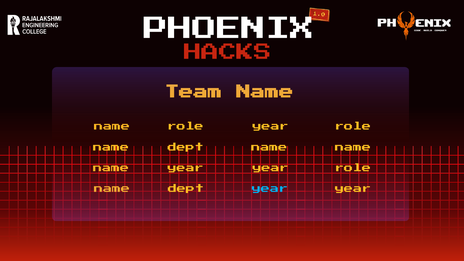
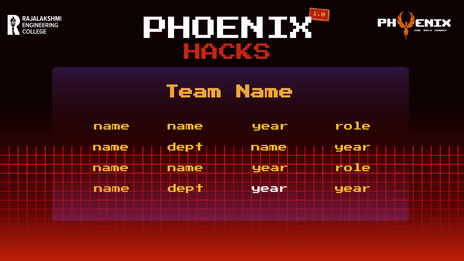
role at (186, 128): role -> name
name at (353, 149): name -> year
year at (186, 169): year -> name
year at (270, 190) colour: light blue -> white
